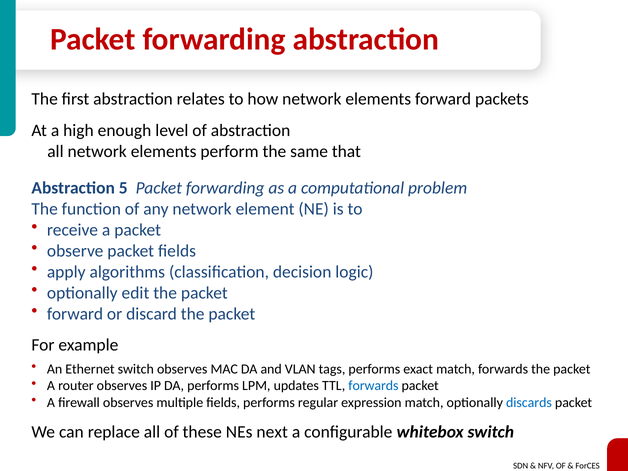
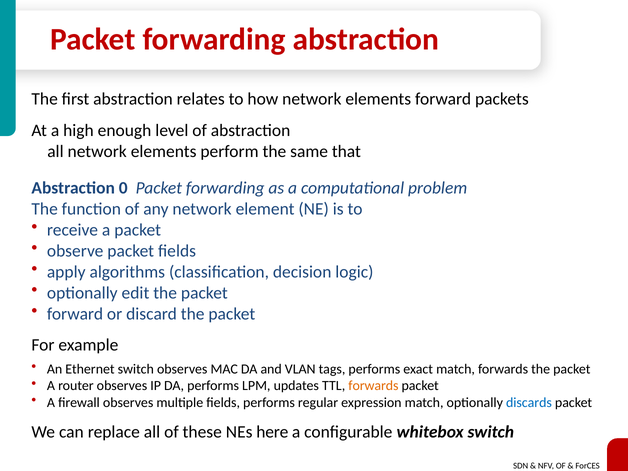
5: 5 -> 0
forwards at (373, 386) colour: blue -> orange
next: next -> here
